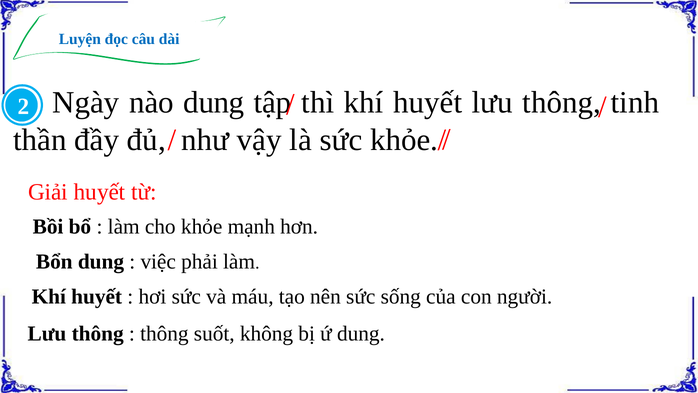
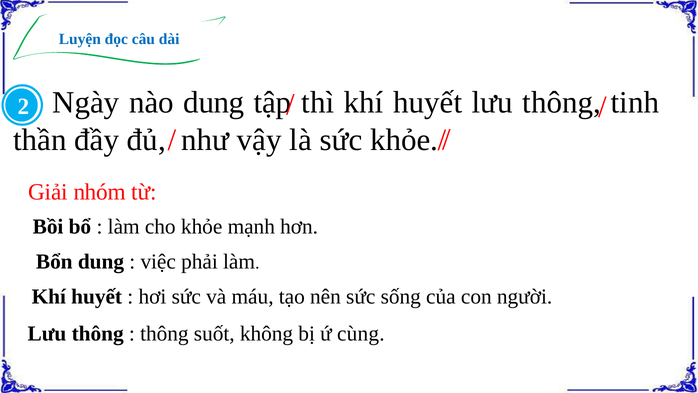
Giải huyết: huyết -> nhóm
ứ dung: dung -> cùng
